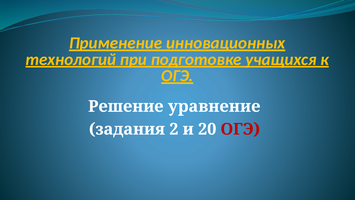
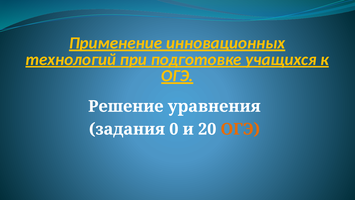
уравнение: уравнение -> уравнения
2: 2 -> 0
ОГЭ at (240, 129) colour: red -> orange
